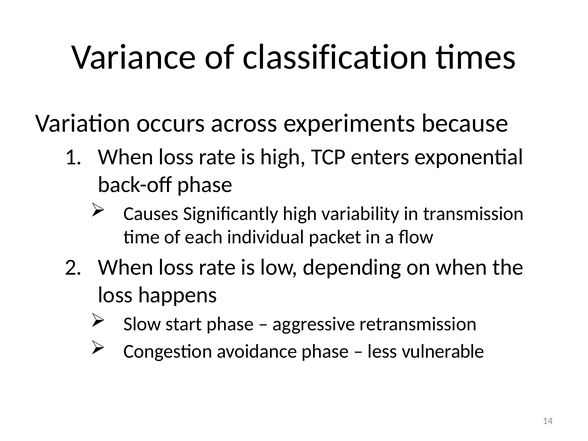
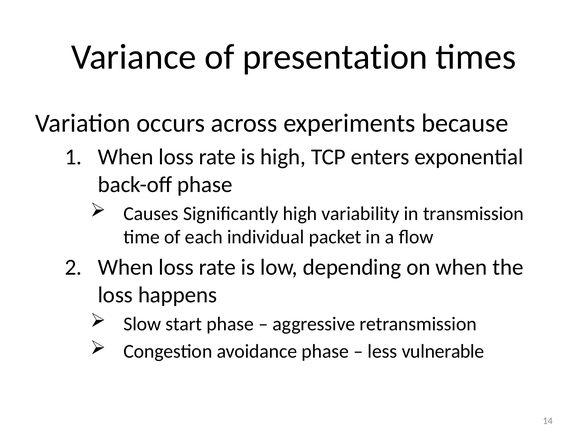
classification: classification -> presentation
